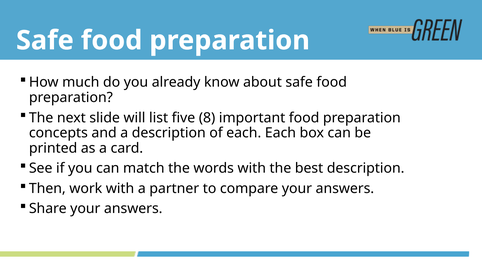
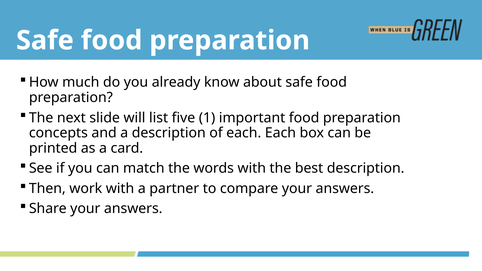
8: 8 -> 1
